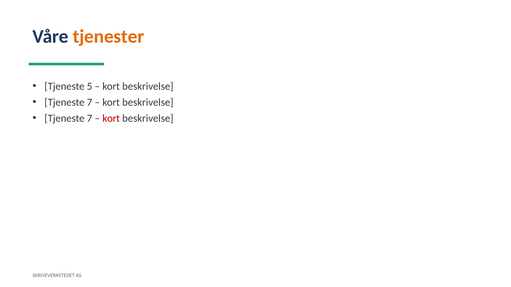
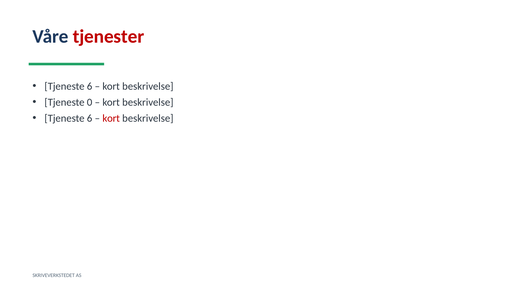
tjenester colour: orange -> red
5 at (90, 87): 5 -> 6
7 at (90, 103): 7 -> 0
7 at (90, 119): 7 -> 6
